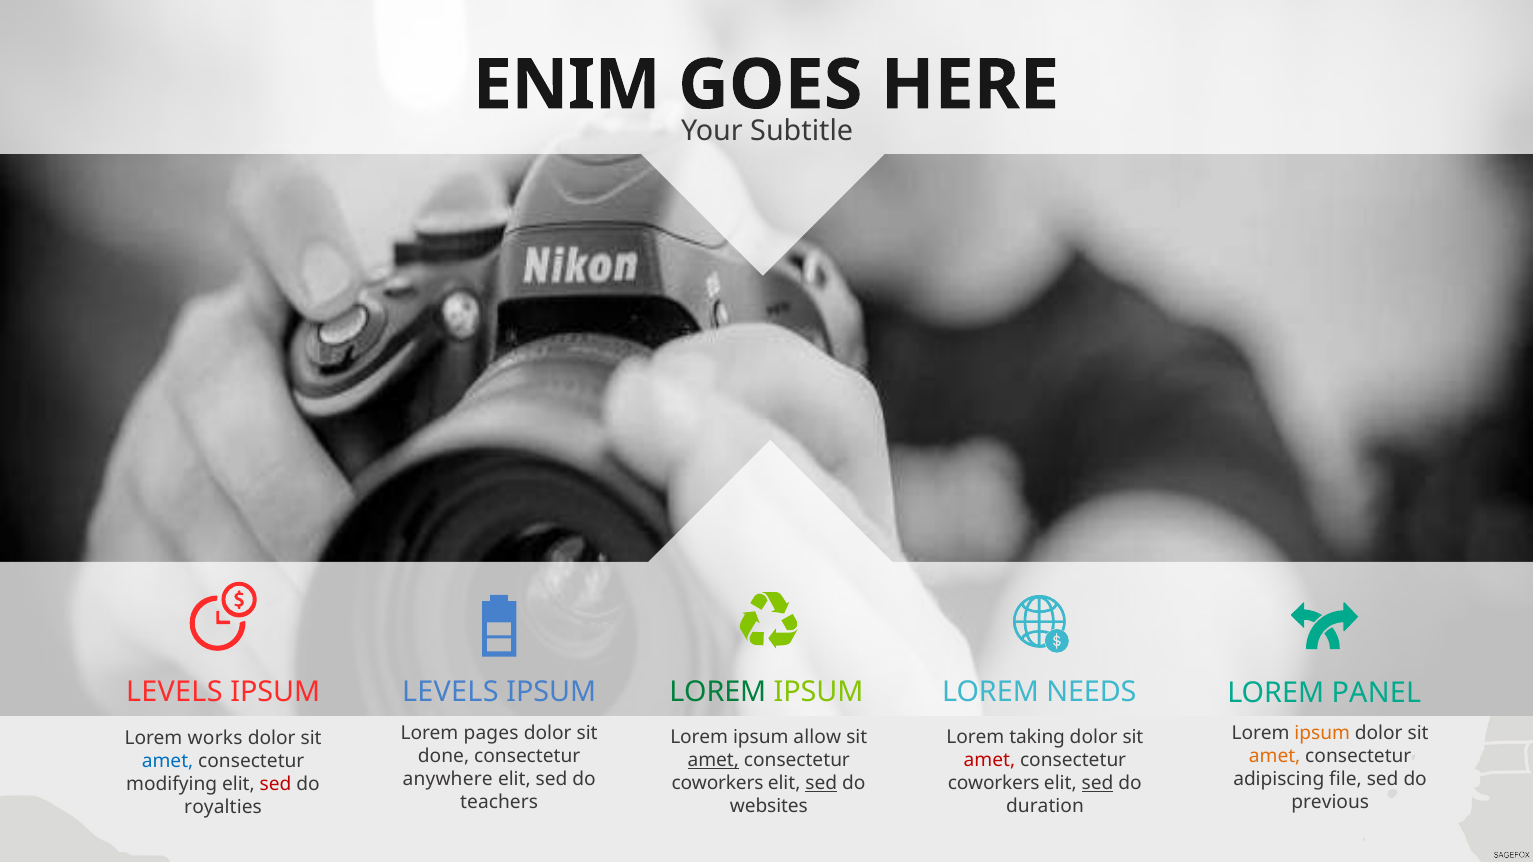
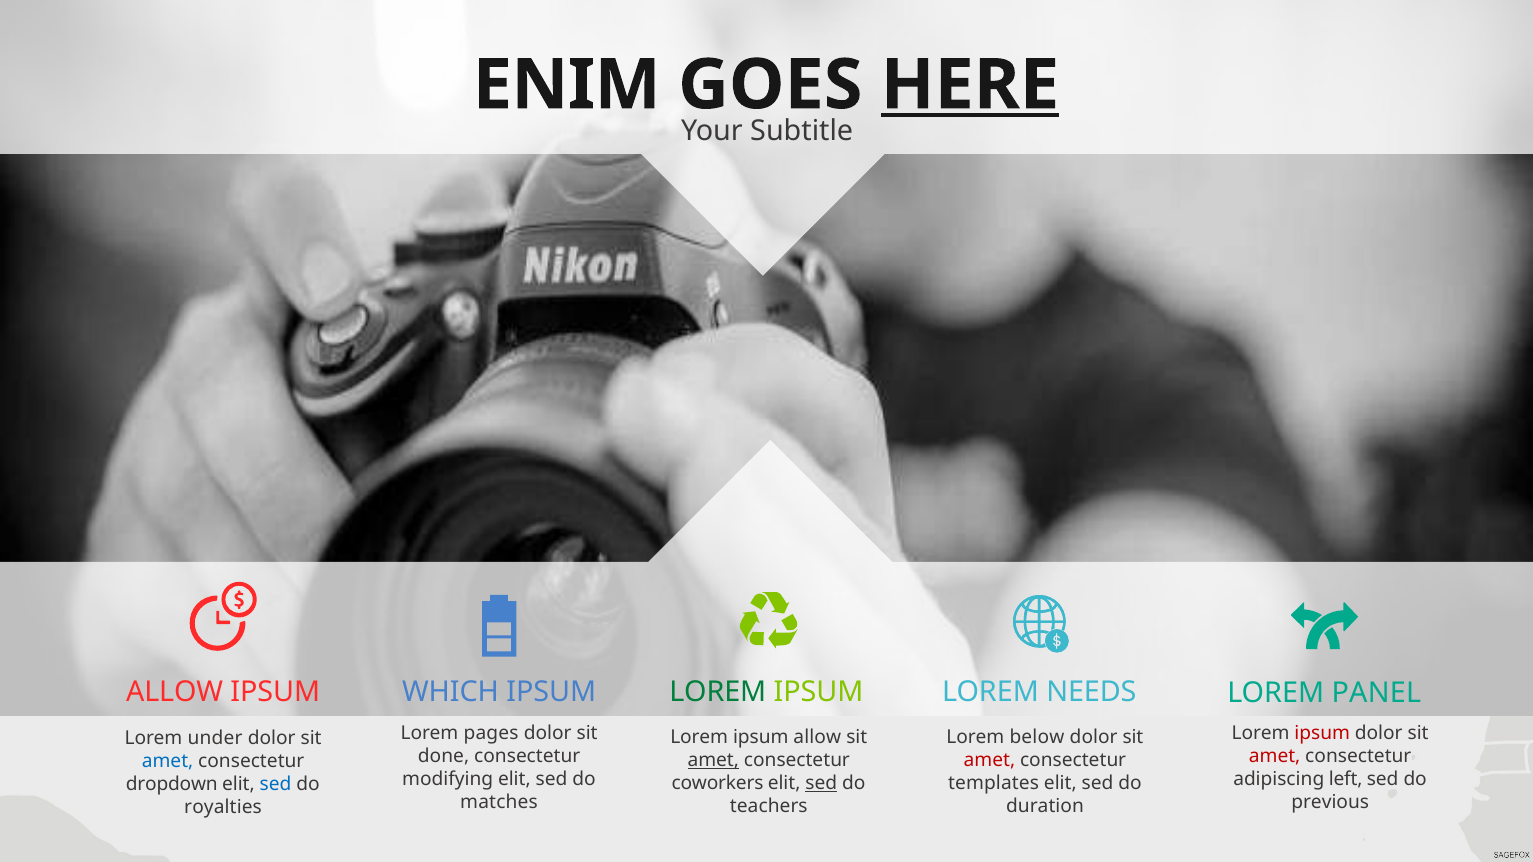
HERE underline: none -> present
LEVELS at (174, 693): LEVELS -> ALLOW
IPSUM LEVELS: LEVELS -> WHICH
ipsum at (1322, 733) colour: orange -> red
taking: taking -> below
works: works -> under
amet at (1275, 756) colour: orange -> red
anywhere: anywhere -> modifying
file: file -> left
coworkers at (994, 784): coworkers -> templates
sed at (1097, 784) underline: present -> none
modifying: modifying -> dropdown
sed at (276, 785) colour: red -> blue
teachers: teachers -> matches
websites: websites -> teachers
